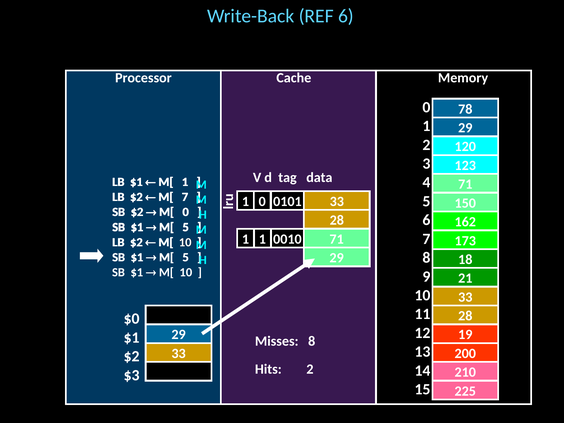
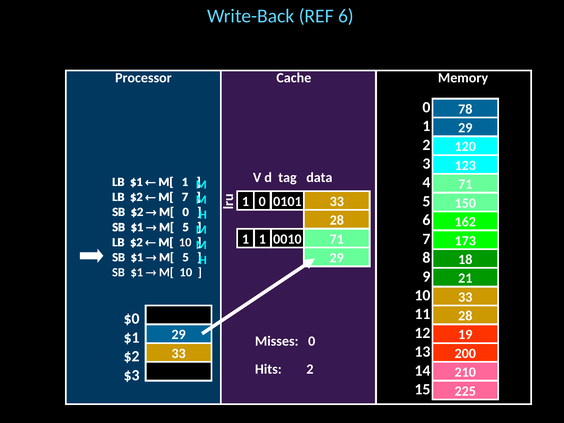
Misses 8: 8 -> 0
